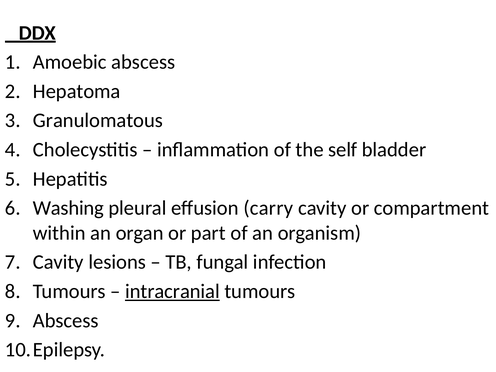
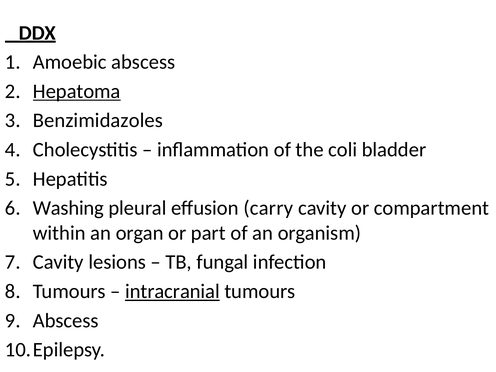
Hepatoma underline: none -> present
Granulomatous: Granulomatous -> Benzimidazoles
self: self -> coli
